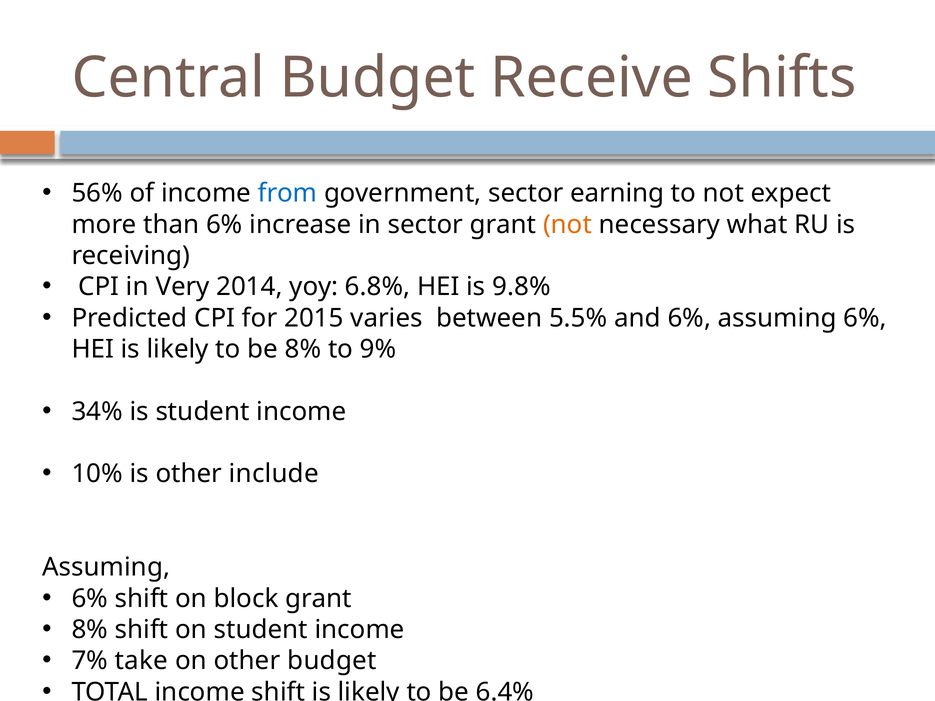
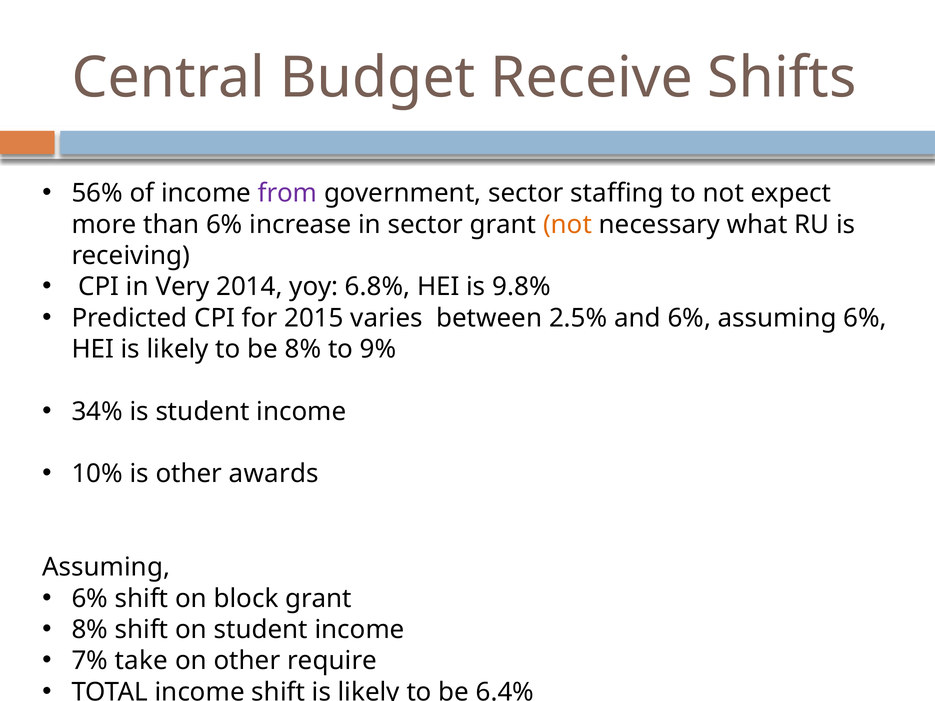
from colour: blue -> purple
earning: earning -> staffing
5.5%: 5.5% -> 2.5%
include: include -> awards
other budget: budget -> require
